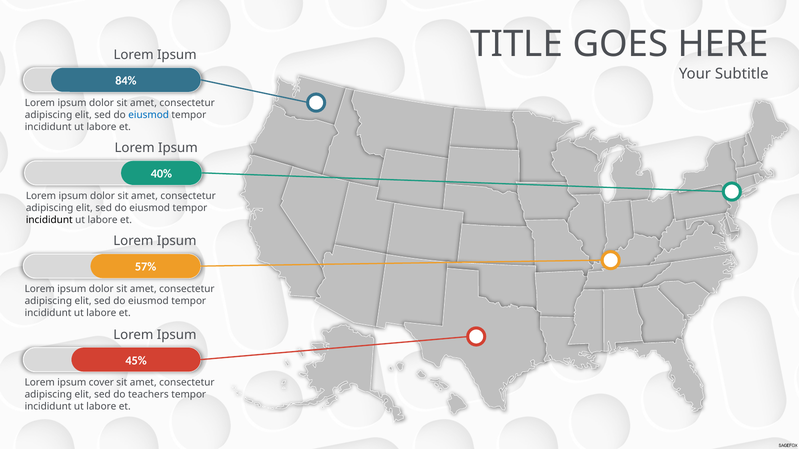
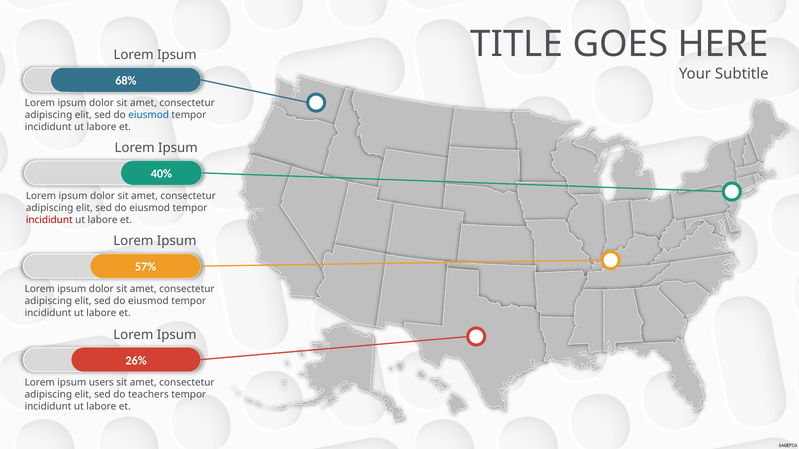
84%: 84% -> 68%
incididunt at (49, 220) colour: black -> red
45%: 45% -> 26%
cover: cover -> users
